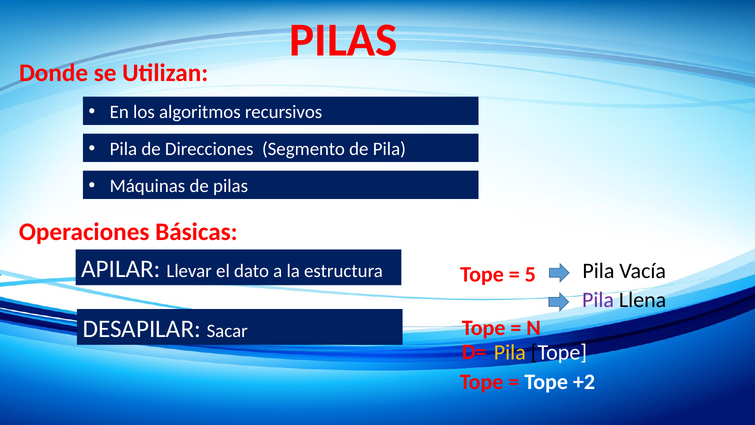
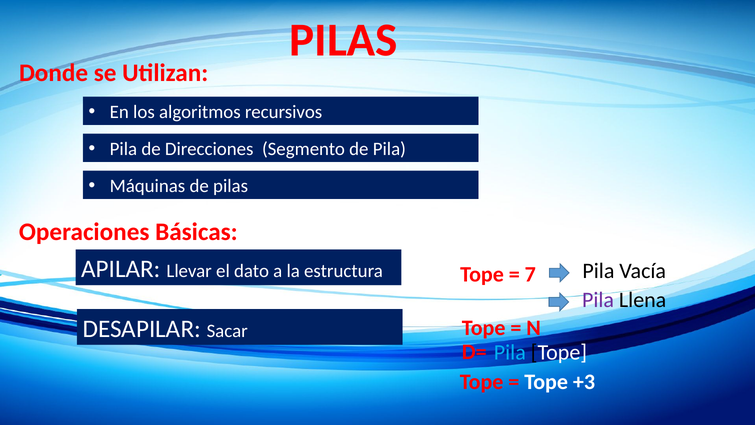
5: 5 -> 7
Pila at (510, 352) colour: yellow -> light blue
+2: +2 -> +3
